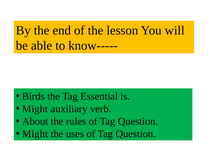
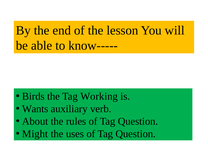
Essential: Essential -> Working
Might at (35, 109): Might -> Wants
